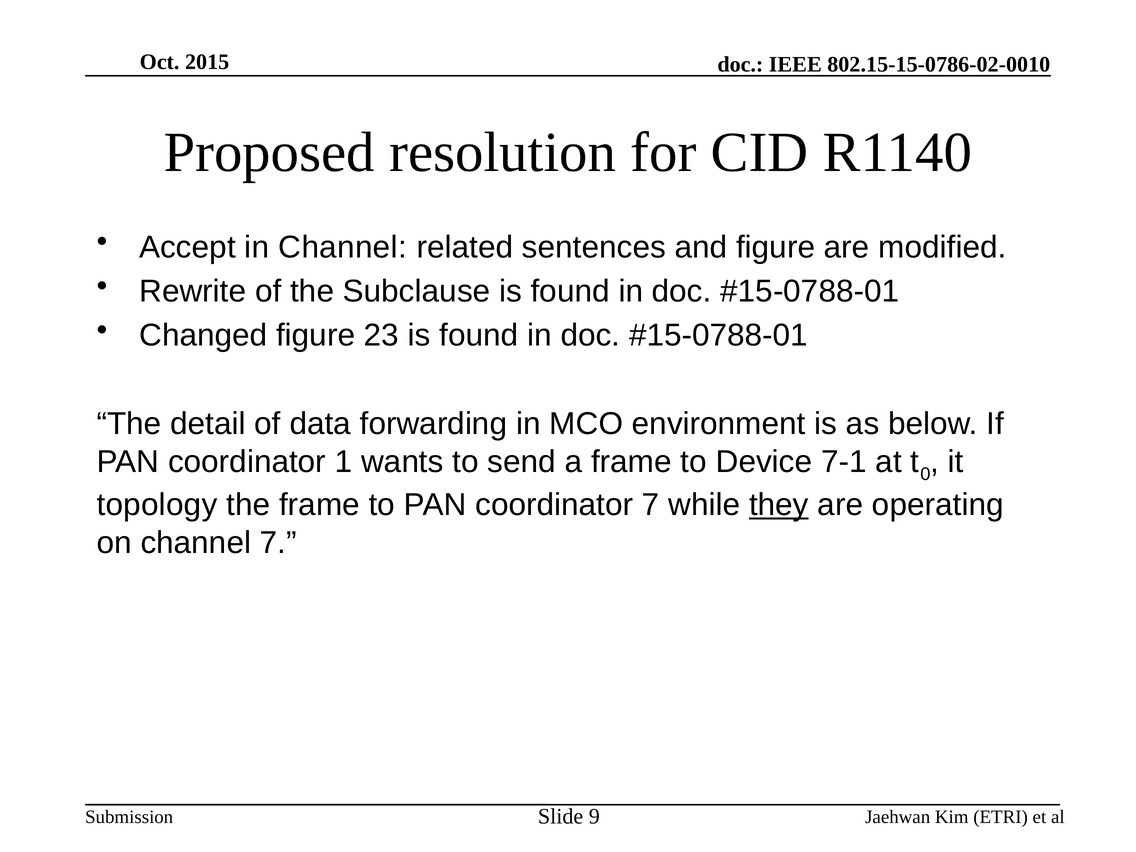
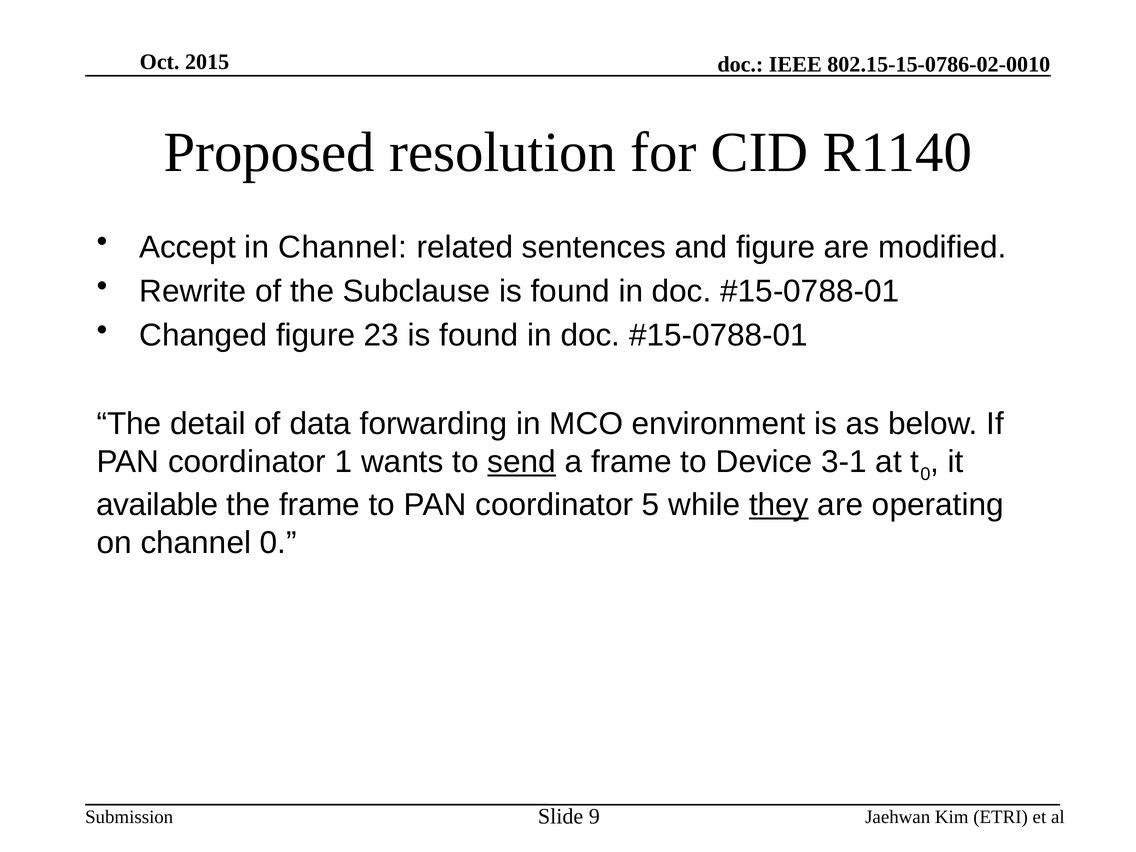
send underline: none -> present
7-1: 7-1 -> 3-1
topology: topology -> available
coordinator 7: 7 -> 5
channel 7: 7 -> 0
